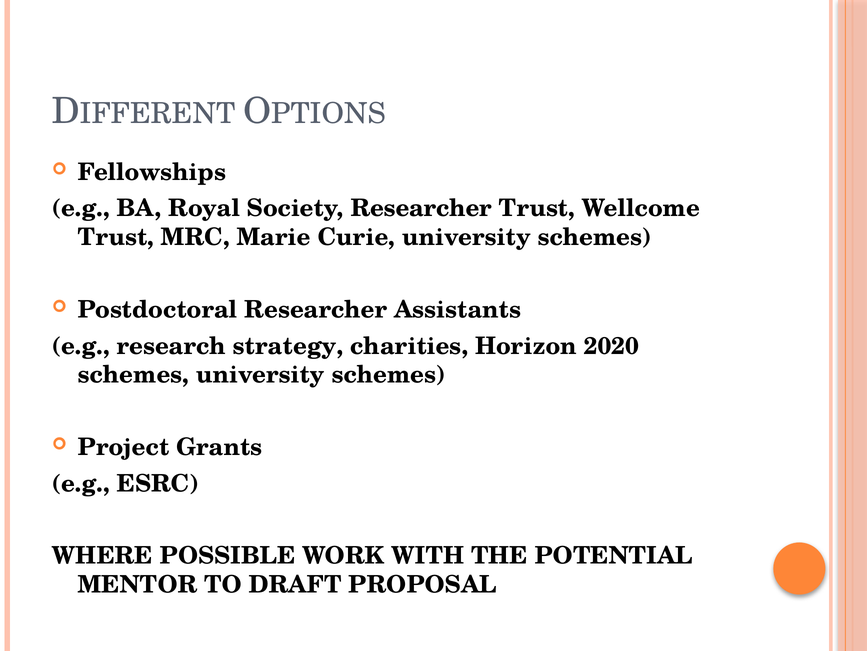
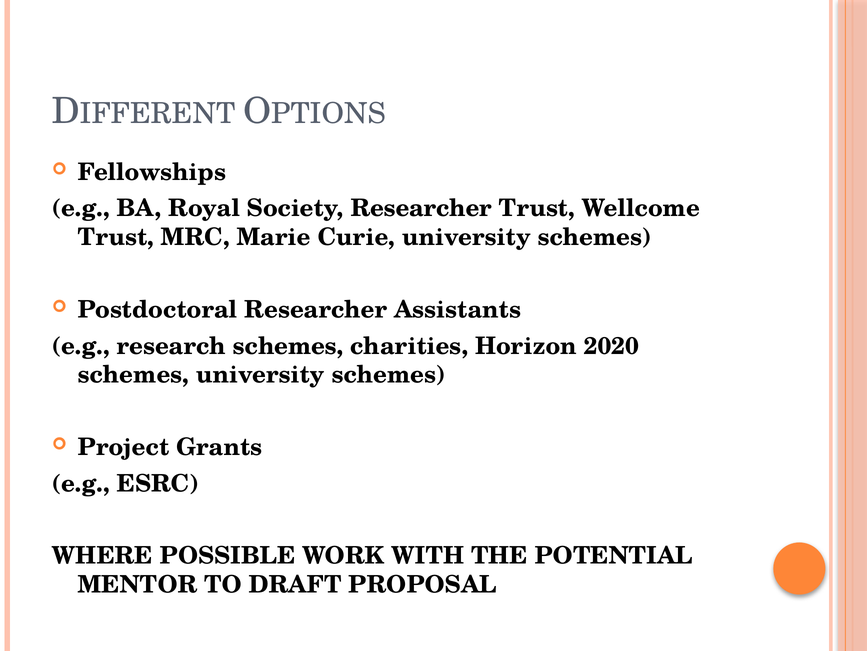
research strategy: strategy -> schemes
